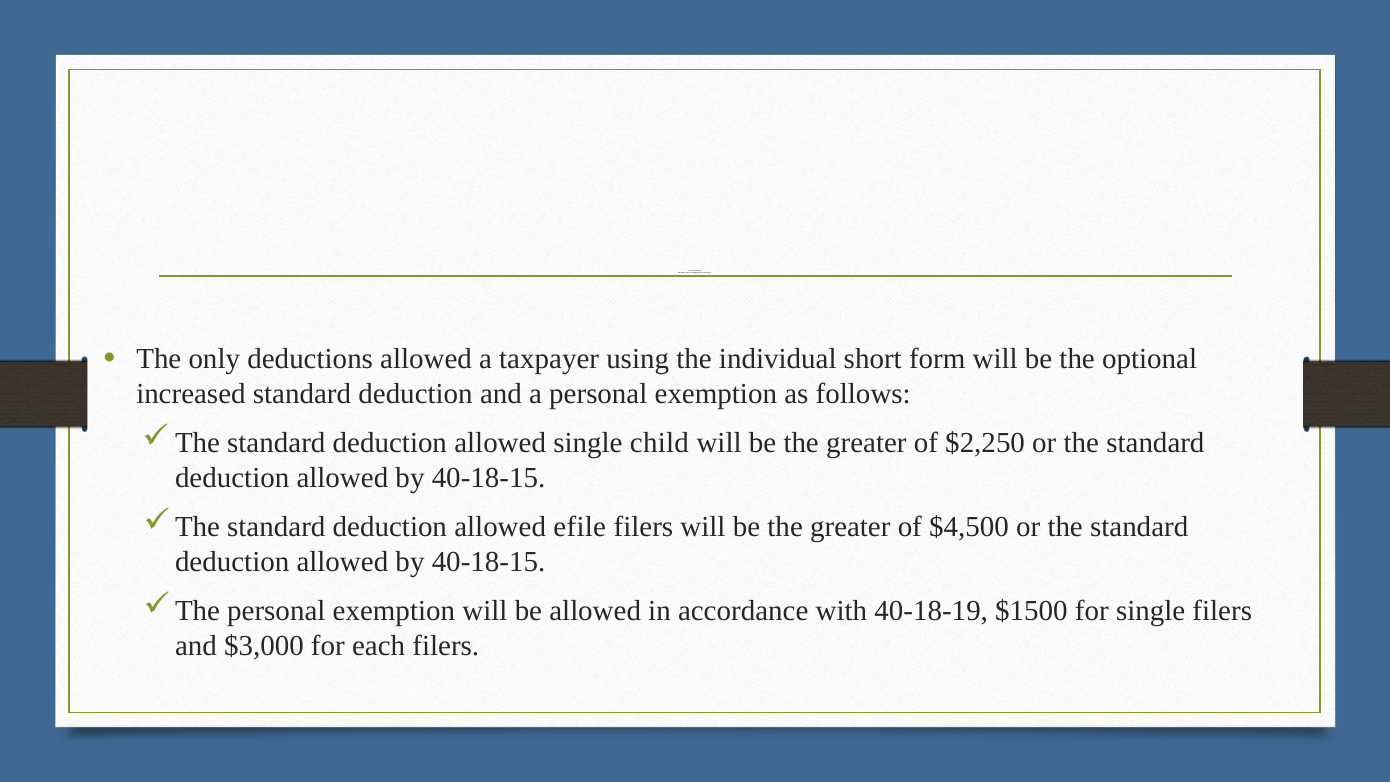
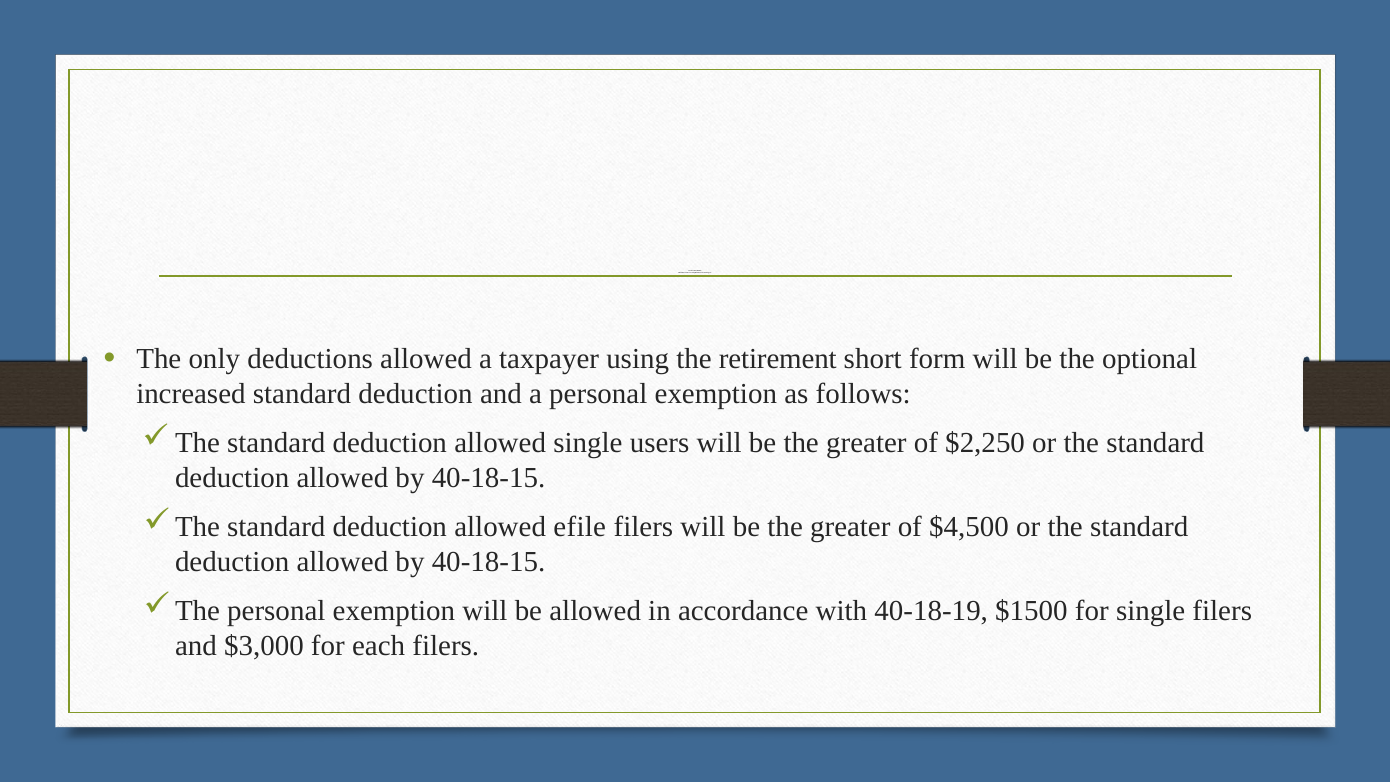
the individual: individual -> retirement
child: child -> users
